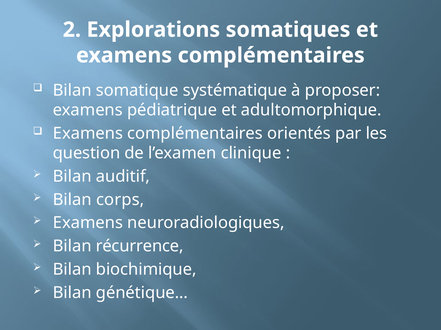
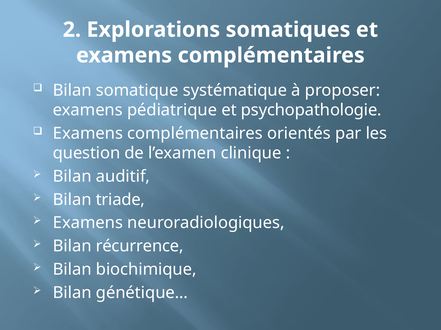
adultomorphique: adultomorphique -> psychopathologie
corps: corps -> triade
